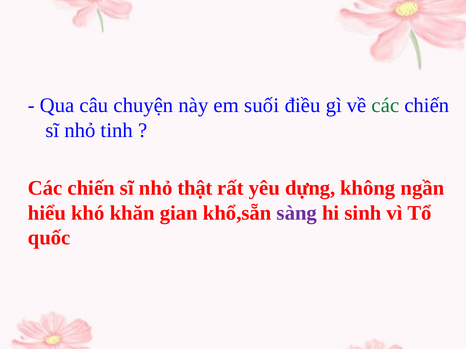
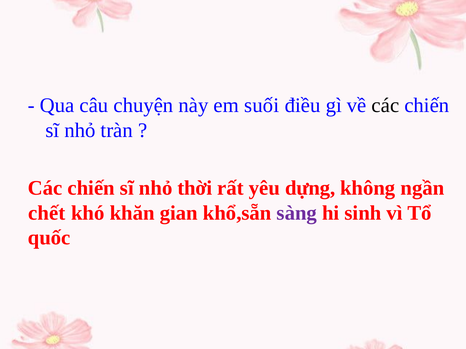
các at (385, 106) colour: green -> black
tinh: tinh -> tràn
thật: thật -> thời
hiểu: hiểu -> chết
